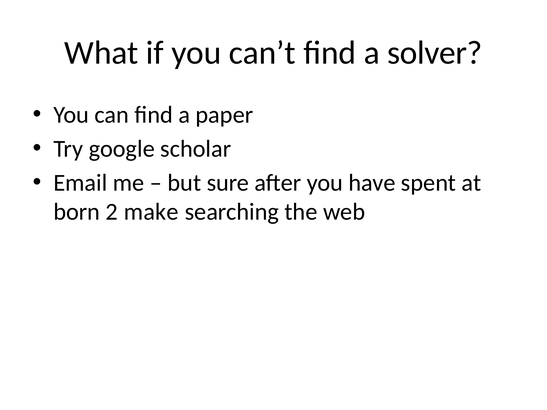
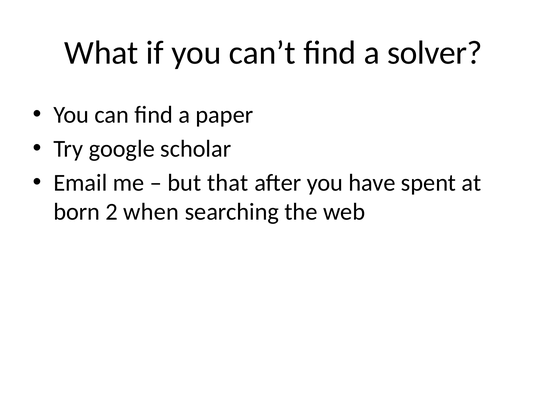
sure: sure -> that
make: make -> when
